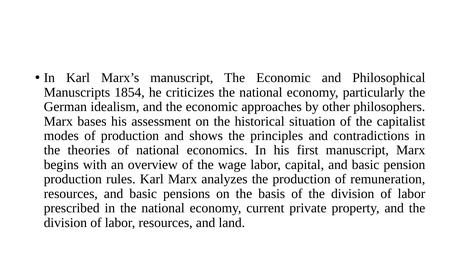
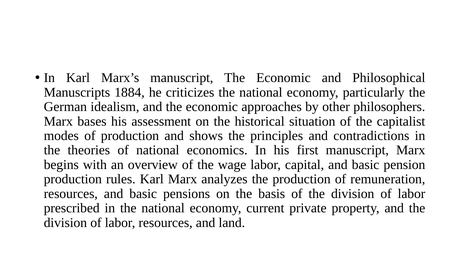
1854: 1854 -> 1884
